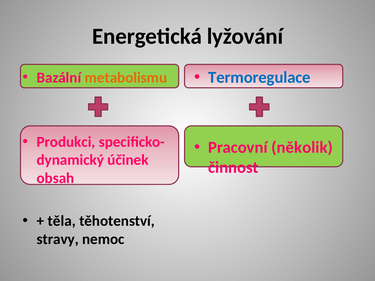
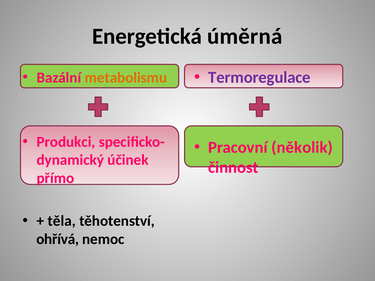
lyžování: lyžování -> úměrná
Termoregulace colour: blue -> purple
obsah: obsah -> přímo
stravy: stravy -> ohřívá
